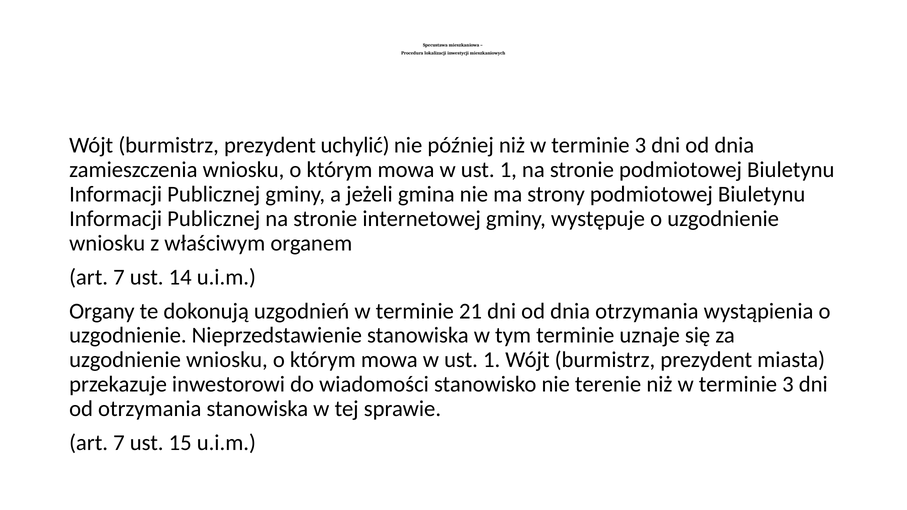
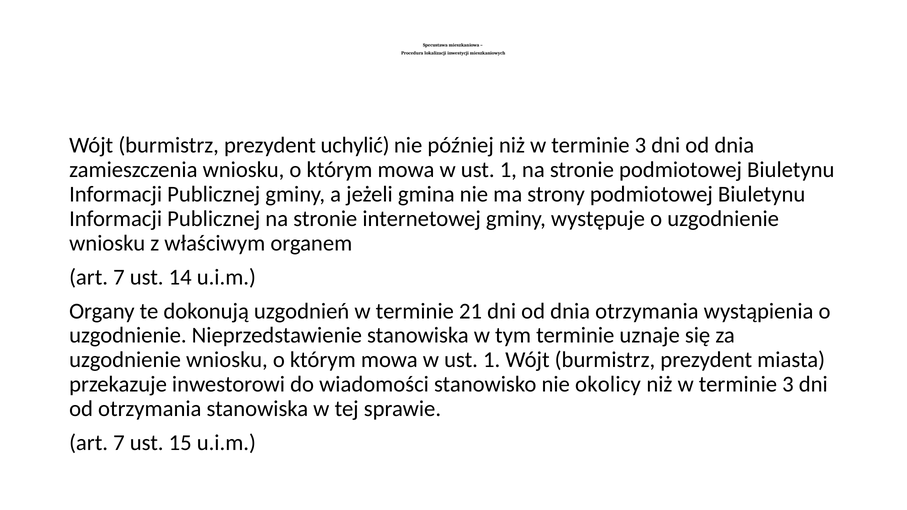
terenie: terenie -> okolicy
